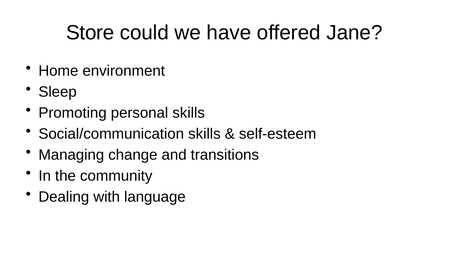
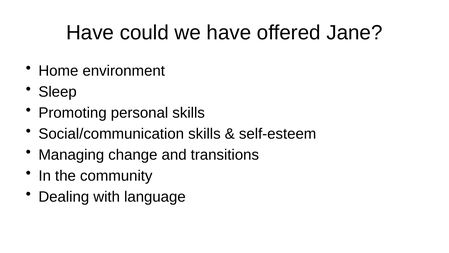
Store at (90, 33): Store -> Have
